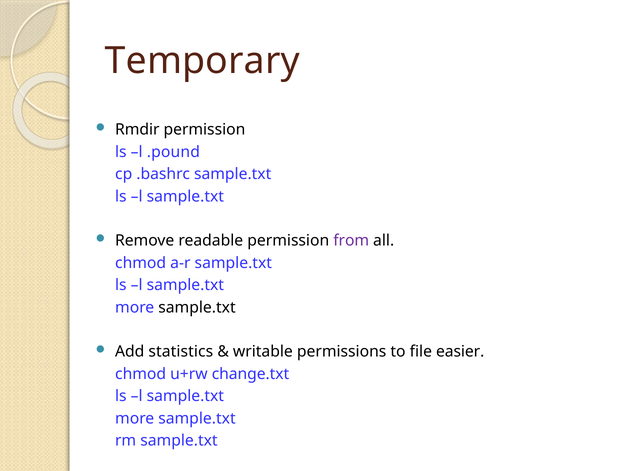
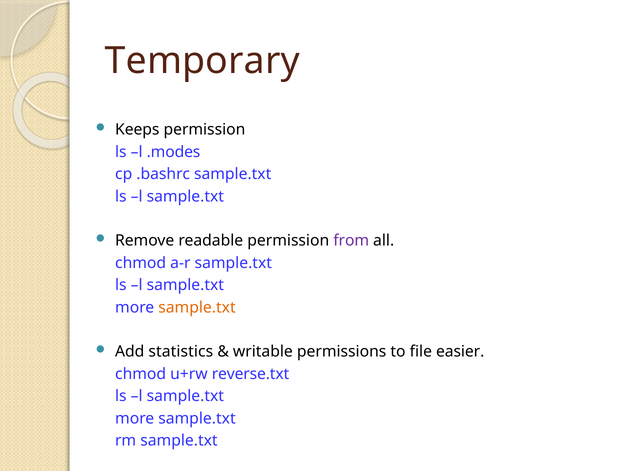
Rmdir: Rmdir -> Keeps
.pound: .pound -> .modes
sample.txt at (197, 307) colour: black -> orange
change.txt: change.txt -> reverse.txt
